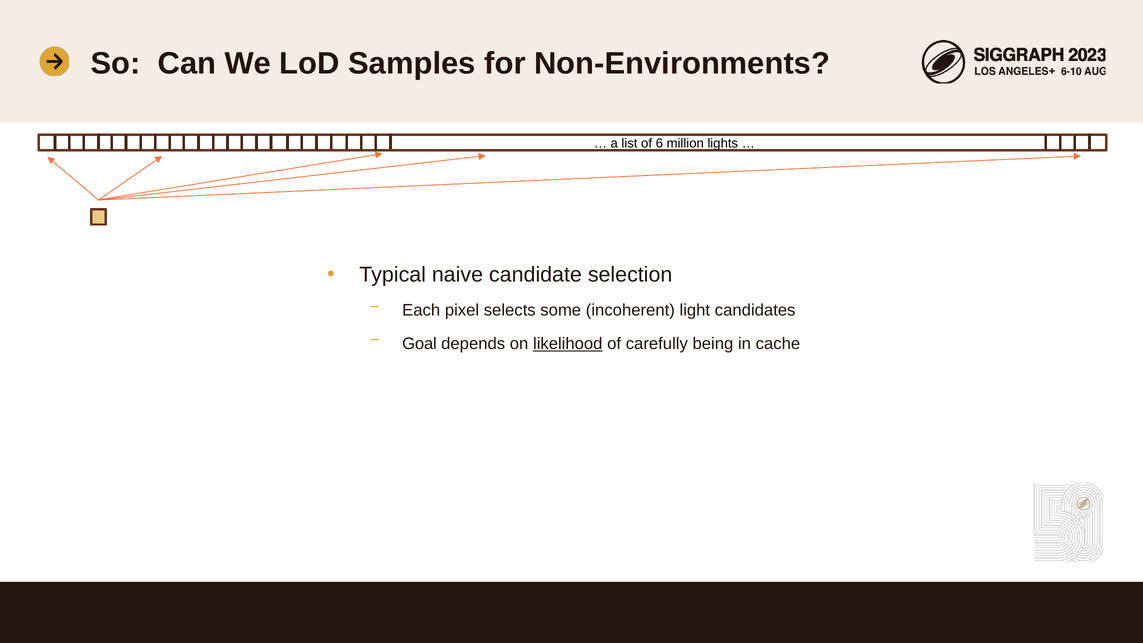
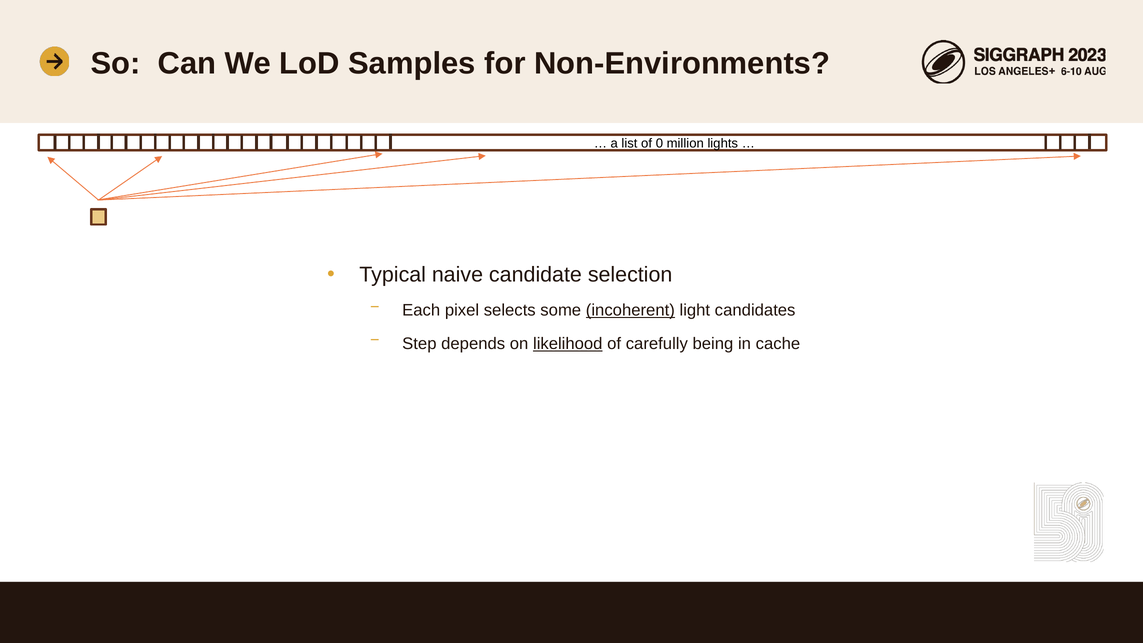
6: 6 -> 0
incoherent underline: none -> present
Goal: Goal -> Step
